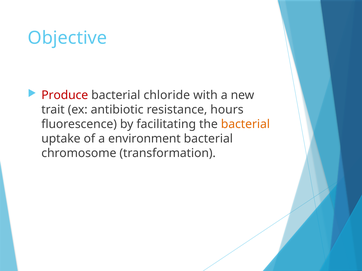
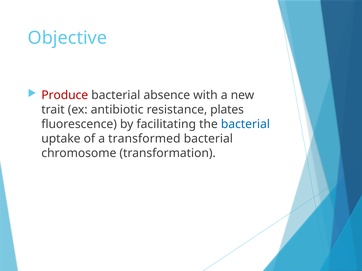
chloride: chloride -> absence
hours: hours -> plates
bacterial at (245, 124) colour: orange -> blue
environment: environment -> transformed
